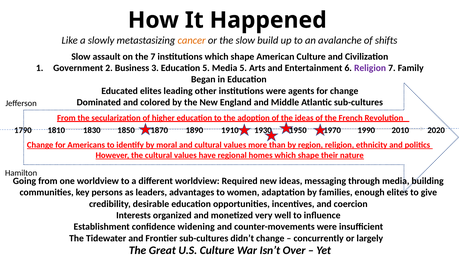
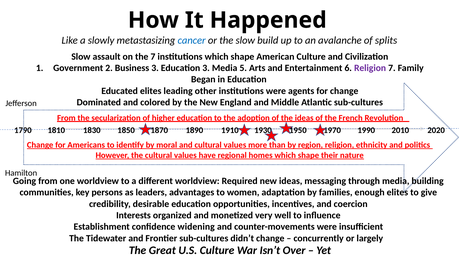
cancer colour: orange -> blue
shifts: shifts -> splits
Education 5: 5 -> 3
